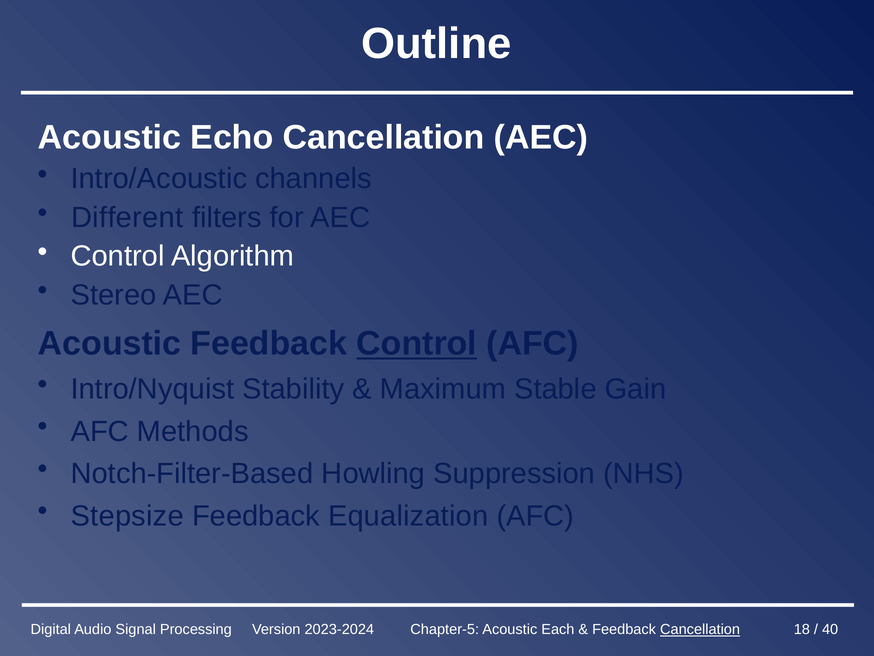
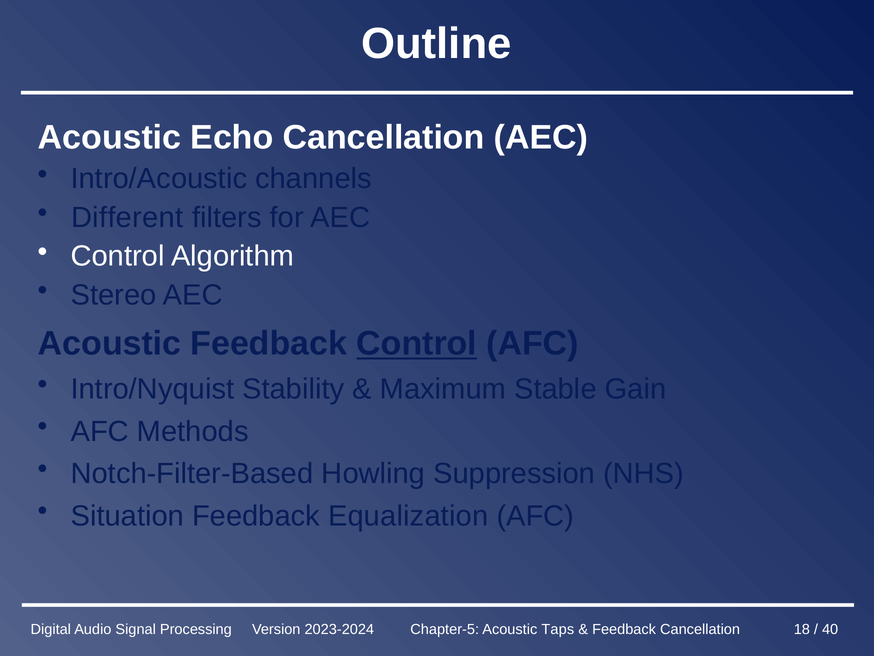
Stepsize: Stepsize -> Situation
Each: Each -> Taps
Cancellation at (700, 629) underline: present -> none
